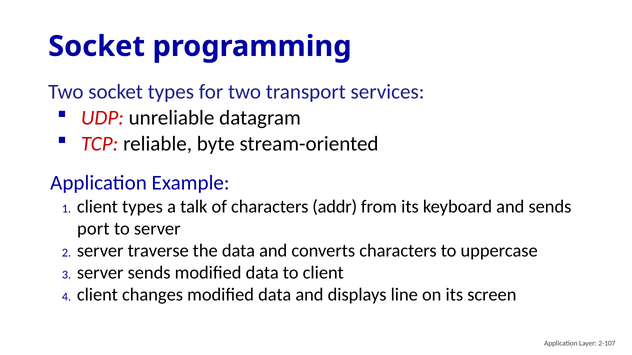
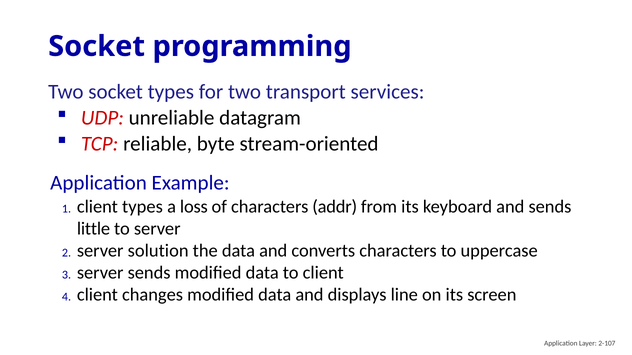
talk: talk -> loss
port: port -> little
traverse: traverse -> solution
